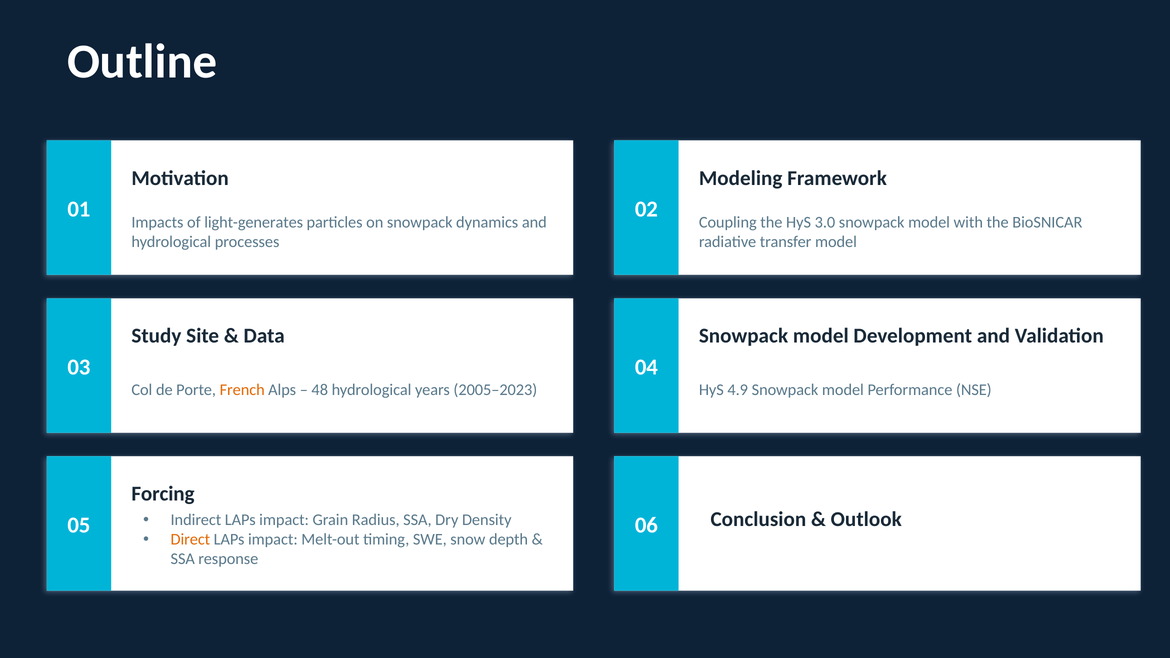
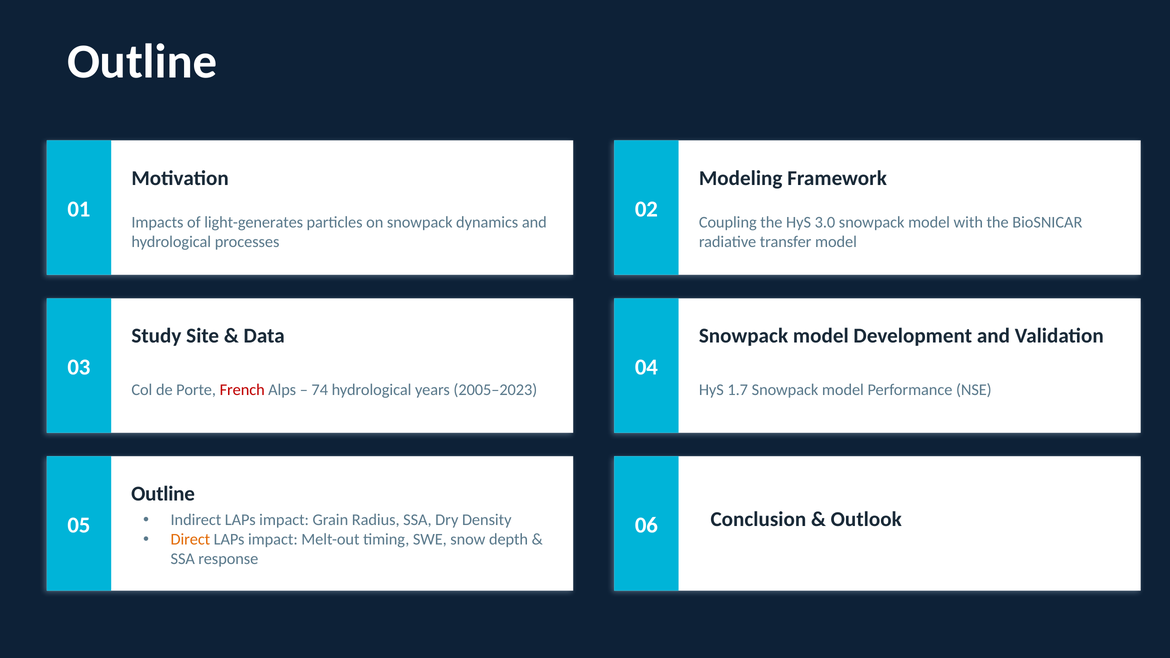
French colour: orange -> red
48: 48 -> 74
4.9: 4.9 -> 1.7
Forcing at (163, 494): Forcing -> Outline
